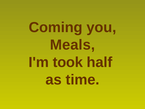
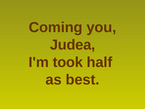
Meals: Meals -> Judea
time: time -> best
